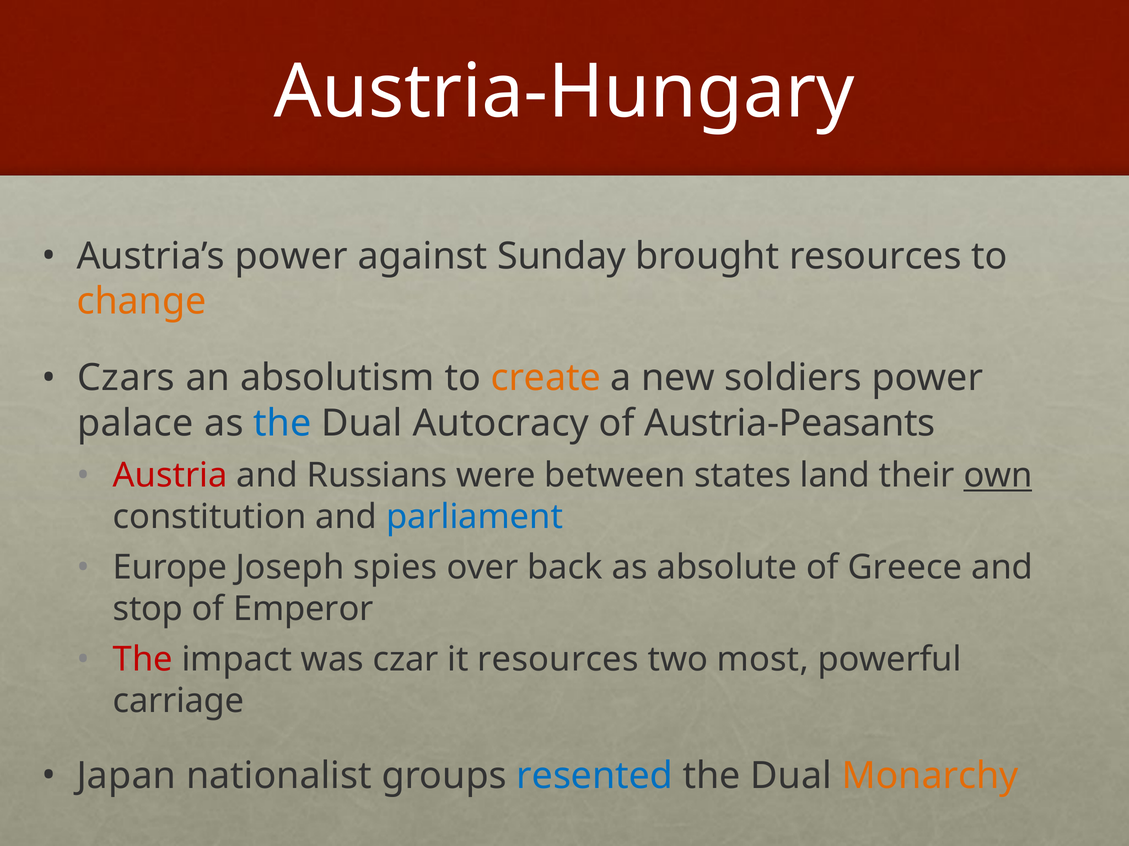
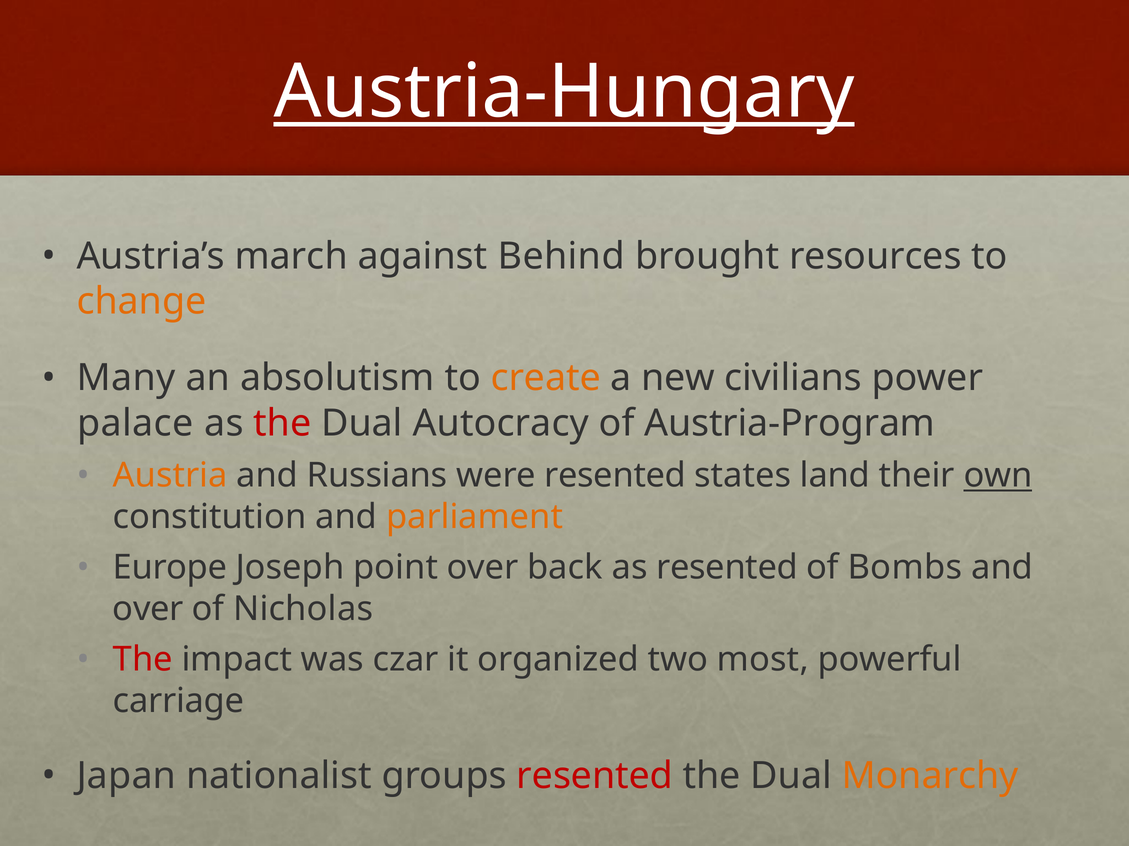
Austria-Hungary underline: none -> present
Austria’s power: power -> march
Sunday: Sunday -> Behind
Czars: Czars -> Many
soldiers: soldiers -> civilians
the at (282, 424) colour: blue -> red
Austria-Peasants: Austria-Peasants -> Austria-Program
Austria colour: red -> orange
were between: between -> resented
parliament colour: blue -> orange
spies: spies -> point
as absolute: absolute -> resented
Greece: Greece -> Bombs
stop at (148, 609): stop -> over
Emperor: Emperor -> Nicholas
it resources: resources -> organized
resented at (595, 776) colour: blue -> red
